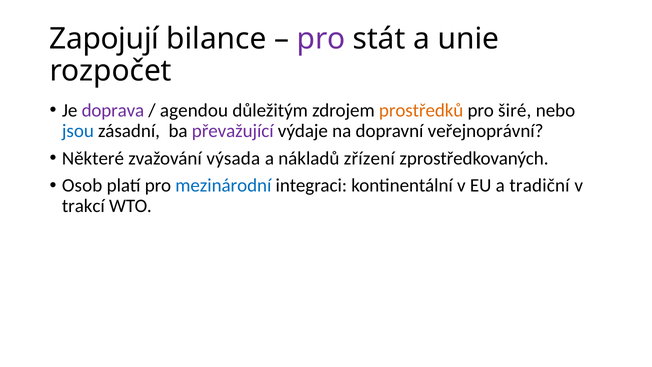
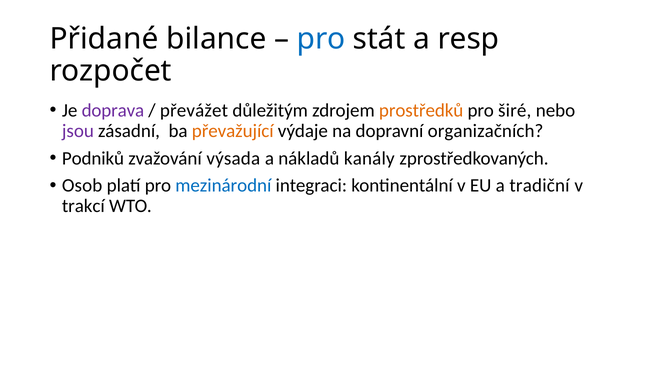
Zapojují: Zapojují -> Přidané
pro at (321, 39) colour: purple -> blue
unie: unie -> resp
agendou: agendou -> převážet
jsou colour: blue -> purple
převažující colour: purple -> orange
veřejnoprávní: veřejnoprávní -> organizačních
Některé: Některé -> Podniků
zřízení: zřízení -> kanály
